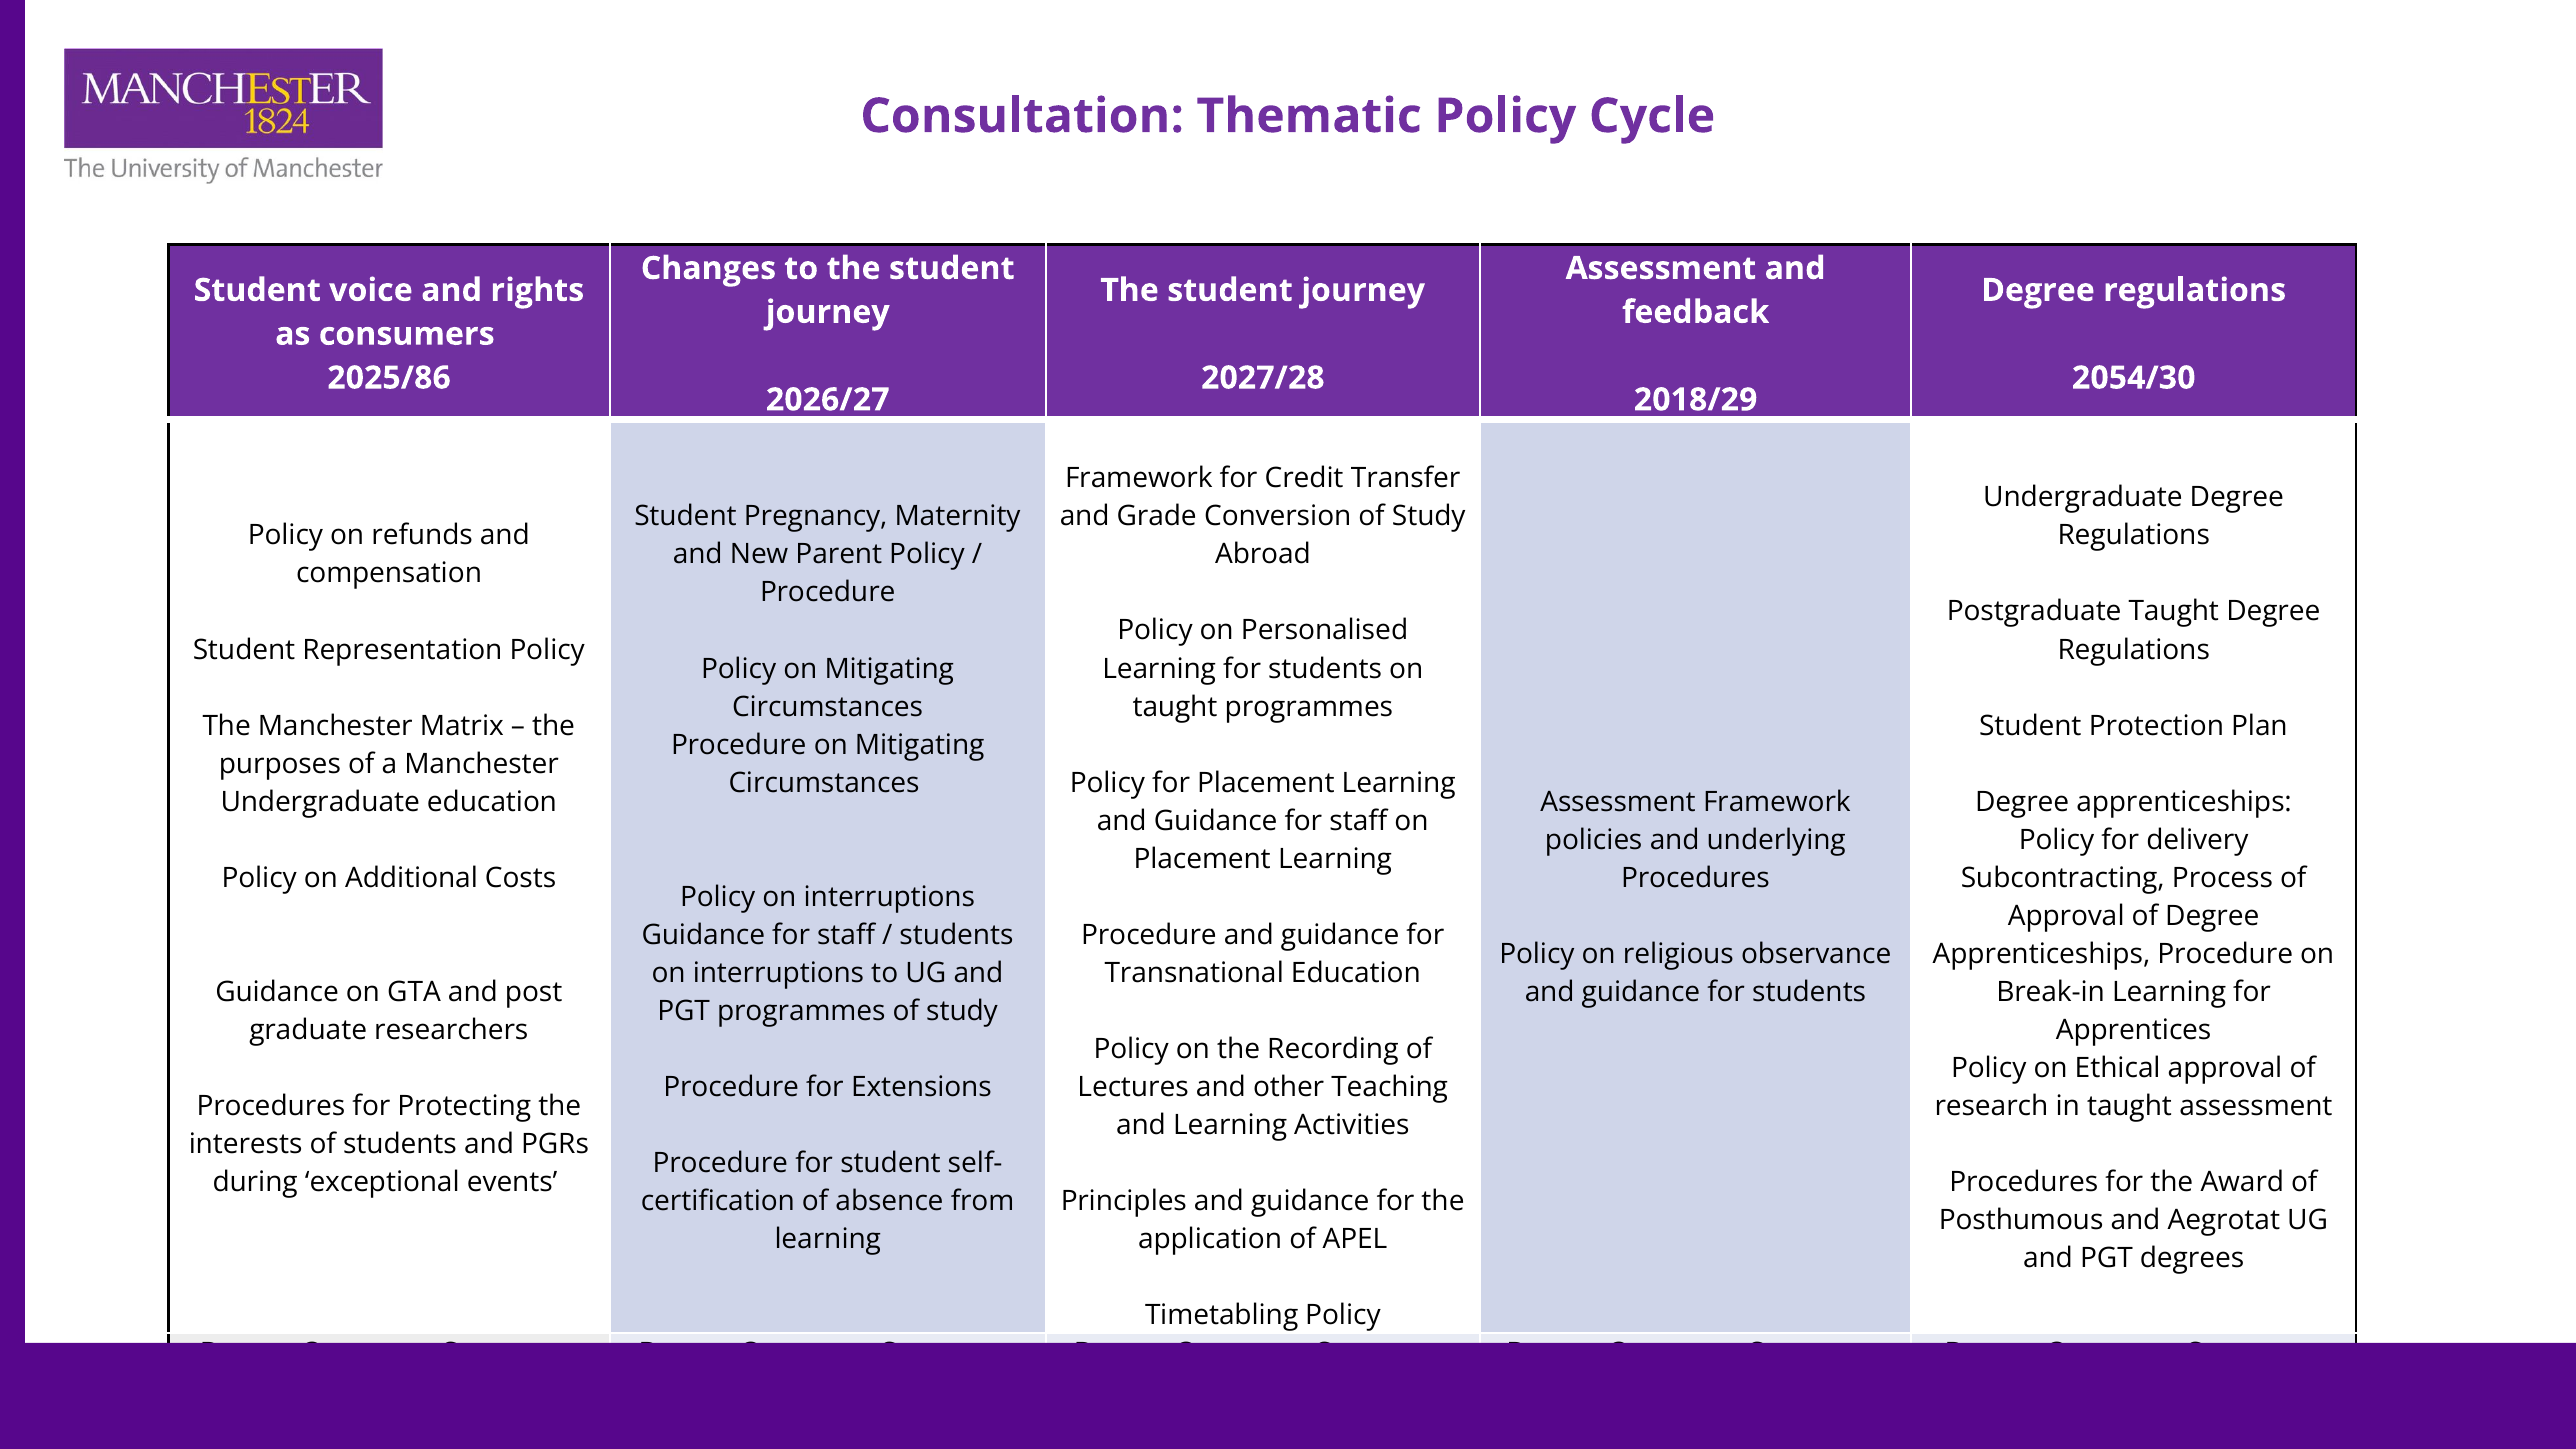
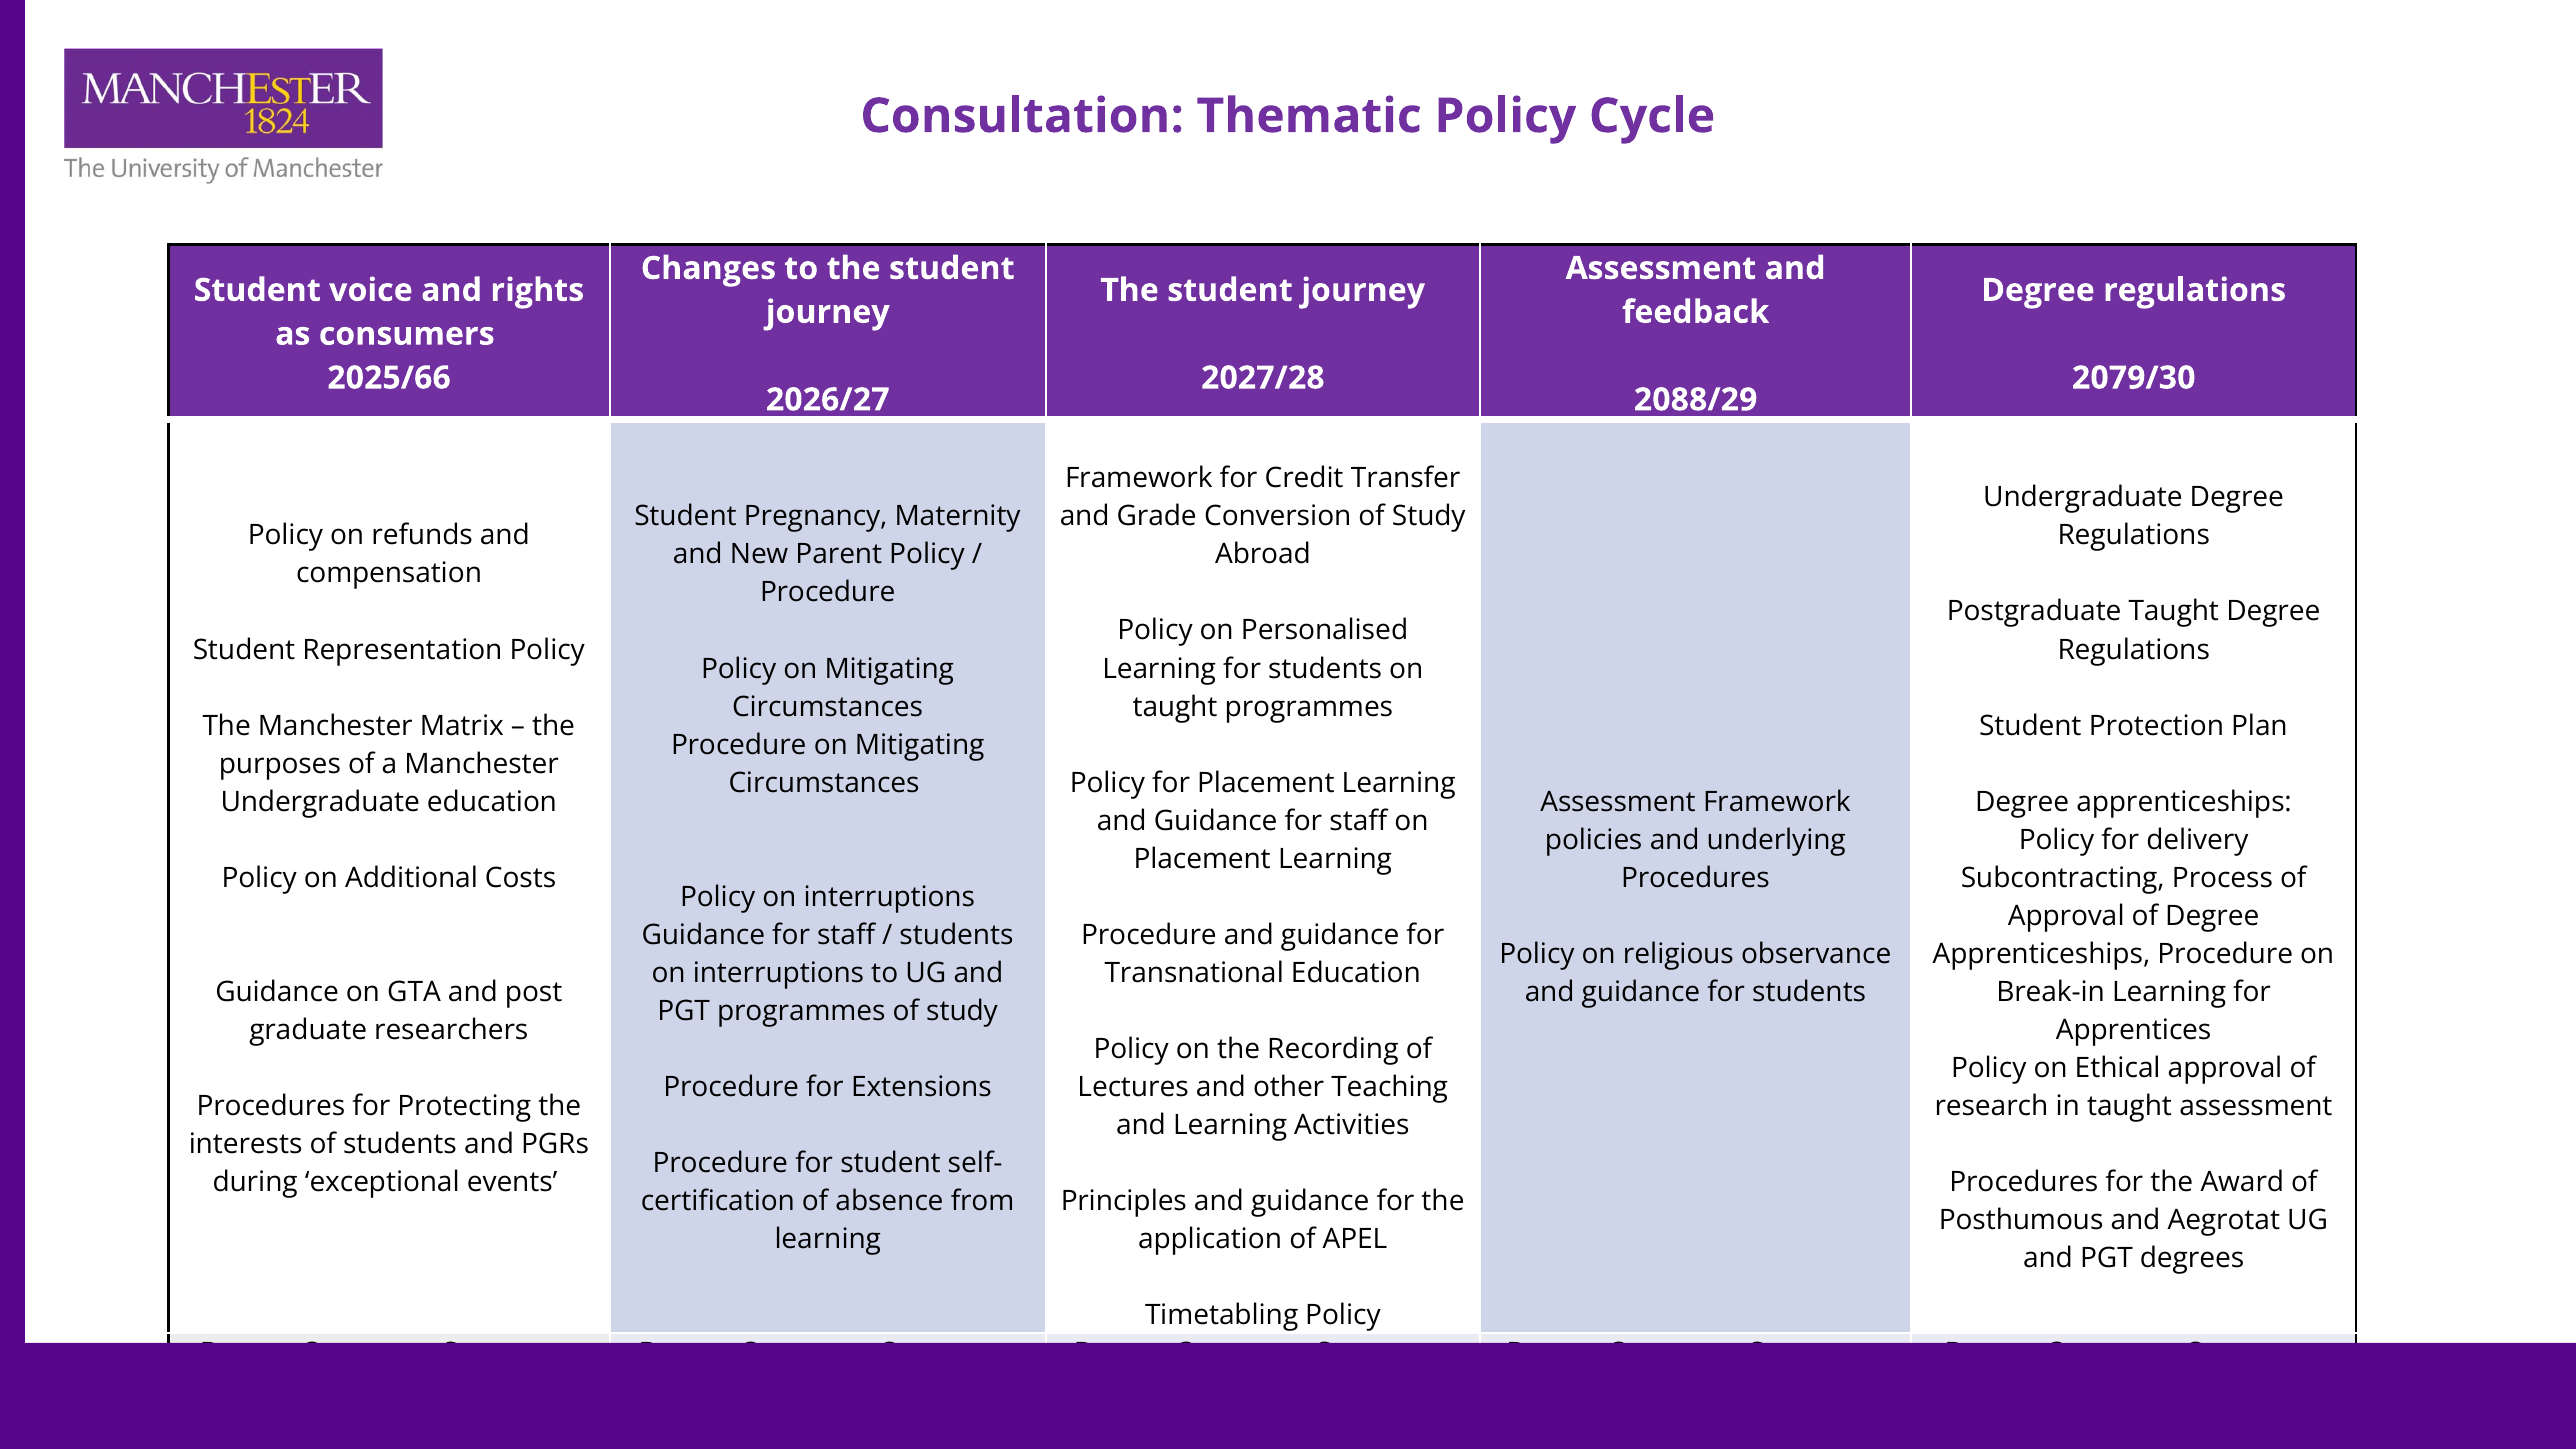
2025/86: 2025/86 -> 2025/66
2054/30: 2054/30 -> 2079/30
2018/29: 2018/29 -> 2088/29
